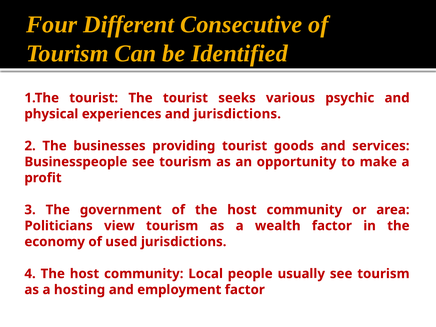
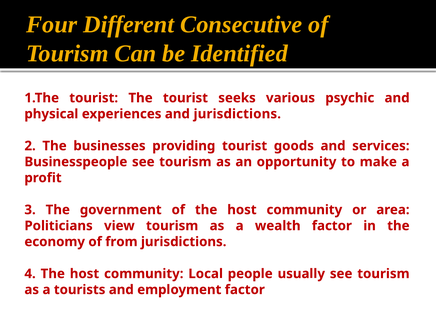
used: used -> from
hosting: hosting -> tourists
